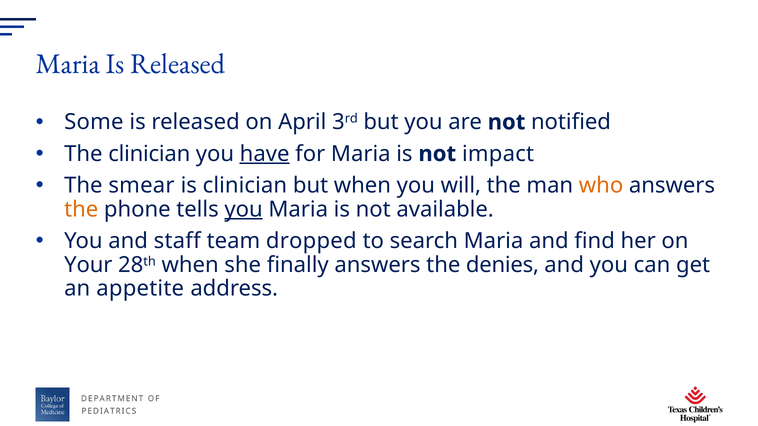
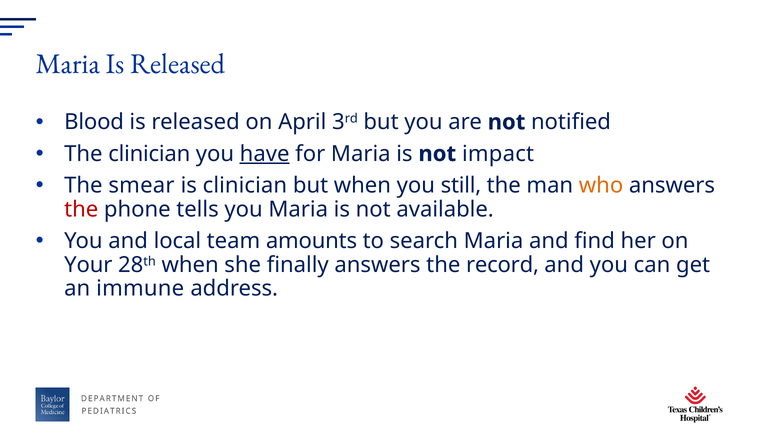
Some: Some -> Blood
will: will -> still
the at (81, 210) colour: orange -> red
you at (244, 210) underline: present -> none
staff: staff -> local
dropped: dropped -> amounts
denies: denies -> record
appetite: appetite -> immune
